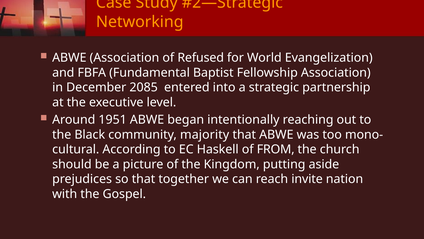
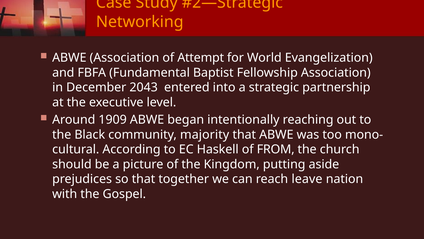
Refused: Refused -> Attempt
2085: 2085 -> 2043
1951: 1951 -> 1909
invite: invite -> leave
